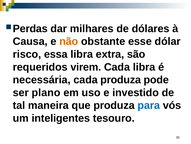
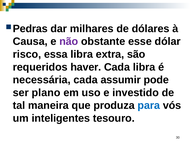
Perdas: Perdas -> Pedras
não colour: orange -> purple
virem: virem -> haver
cada produza: produza -> assumir
